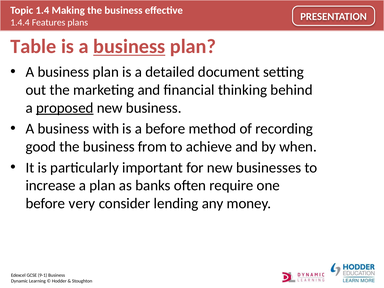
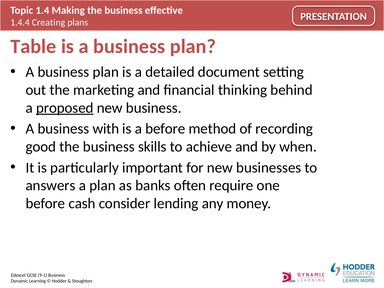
Features: Features -> Creating
business at (129, 47) underline: present -> none
from: from -> skills
increase: increase -> answers
very: very -> cash
